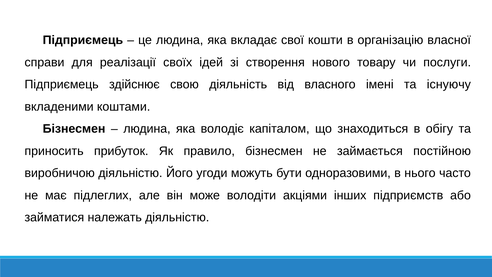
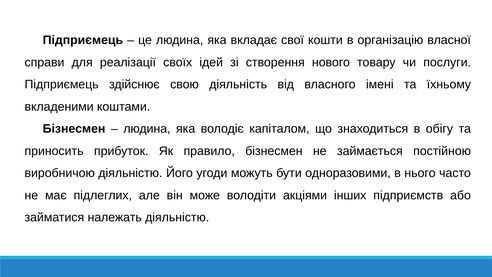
існуючу: існуючу -> їхньому
